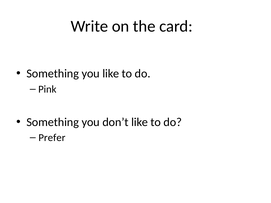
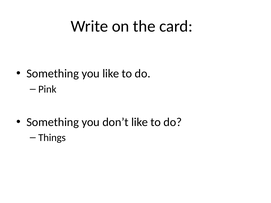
Prefer: Prefer -> Things
